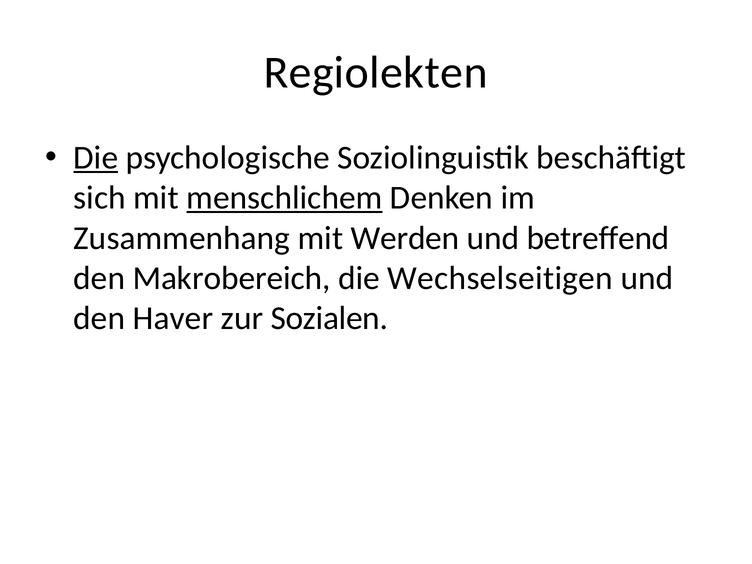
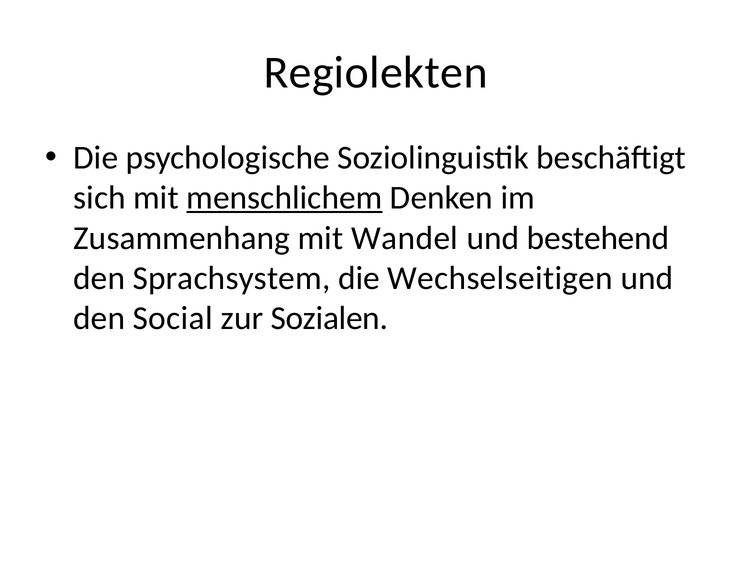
Die at (96, 158) underline: present -> none
Werden: Werden -> Wandel
betreffend: betreffend -> bestehend
Makrobereich: Makrobereich -> Sprachsystem
Haver: Haver -> Social
